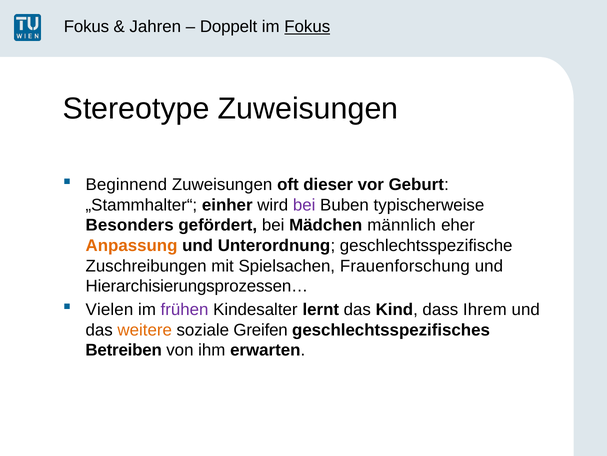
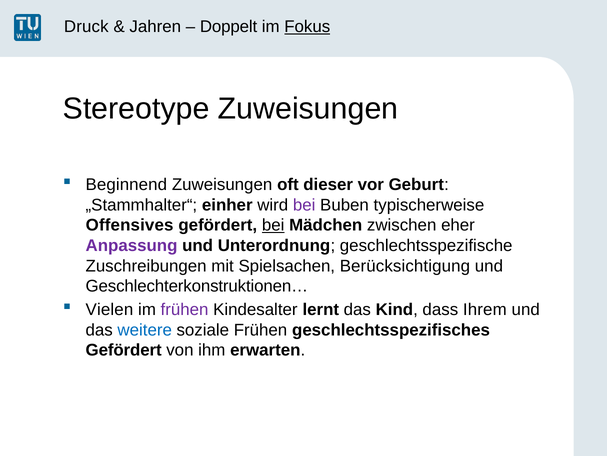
Fokus at (86, 27): Fokus -> Druck
Besonders: Besonders -> Offensives
bei at (273, 225) underline: none -> present
männlich: männlich -> zwischen
Anpassung colour: orange -> purple
Frauenforschung: Frauenforschung -> Berücksichtigung
Hierarchisierungsprozessen…: Hierarchisierungsprozessen… -> Geschlechterkonstruktionen…
weitere colour: orange -> blue
soziale Greifen: Greifen -> Frühen
Betreiben at (124, 350): Betreiben -> Gefördert
